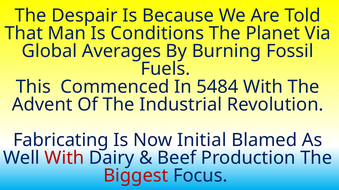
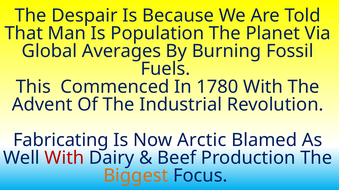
Conditions: Conditions -> Population
5484: 5484 -> 1780
Initial: Initial -> Arctic
Biggest colour: red -> orange
